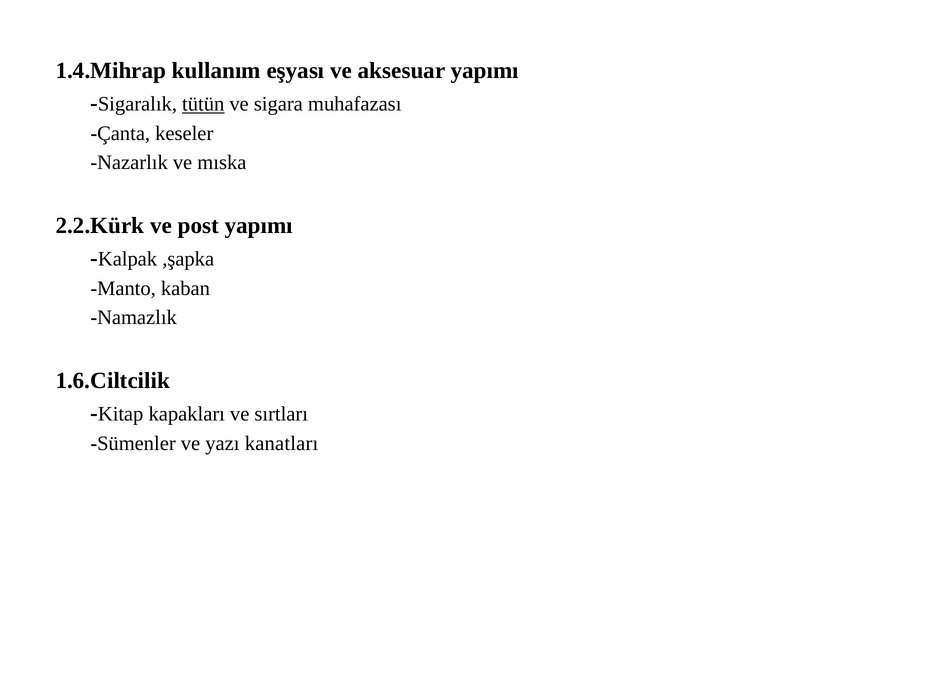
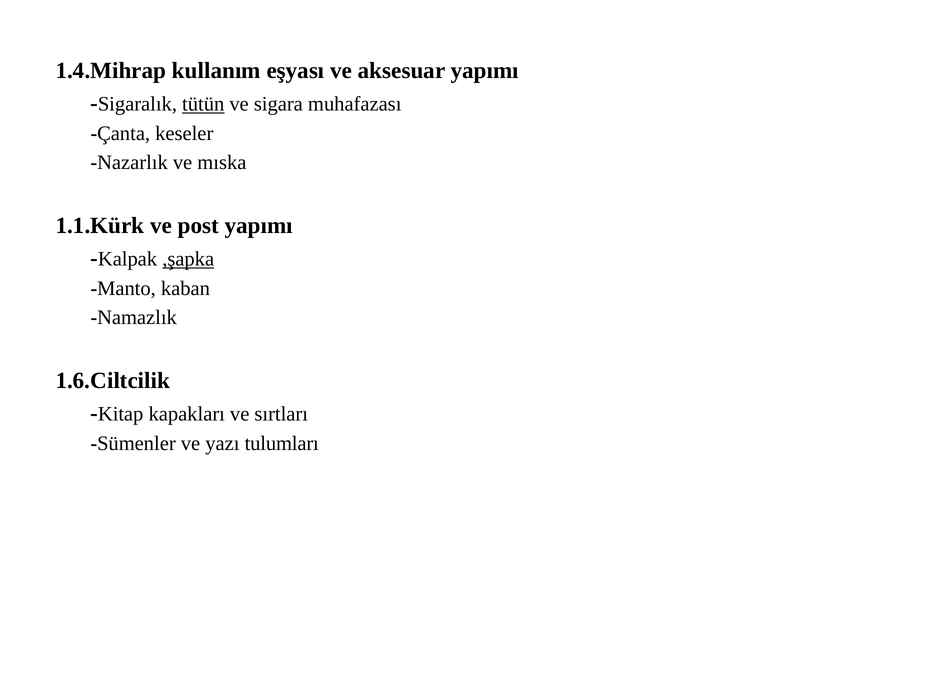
2.2.Kürk: 2.2.Kürk -> 1.1.Kürk
,şapka underline: none -> present
kanatları: kanatları -> tulumları
